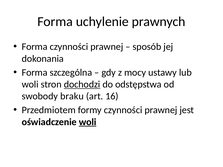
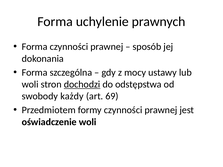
braku: braku -> każdy
16: 16 -> 69
woli at (88, 122) underline: present -> none
